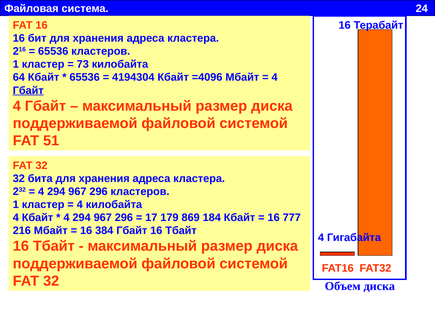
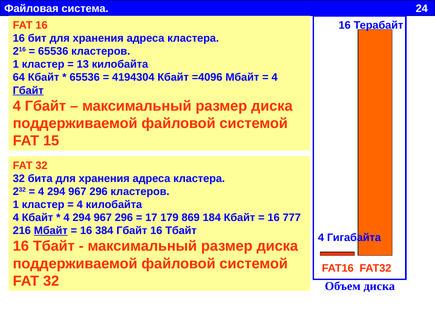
73: 73 -> 13
51: 51 -> 15
Мбайт at (51, 231) underline: none -> present
